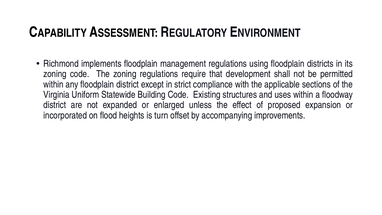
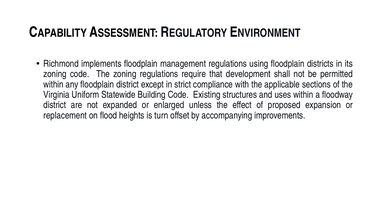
incorporated: incorporated -> replacement
